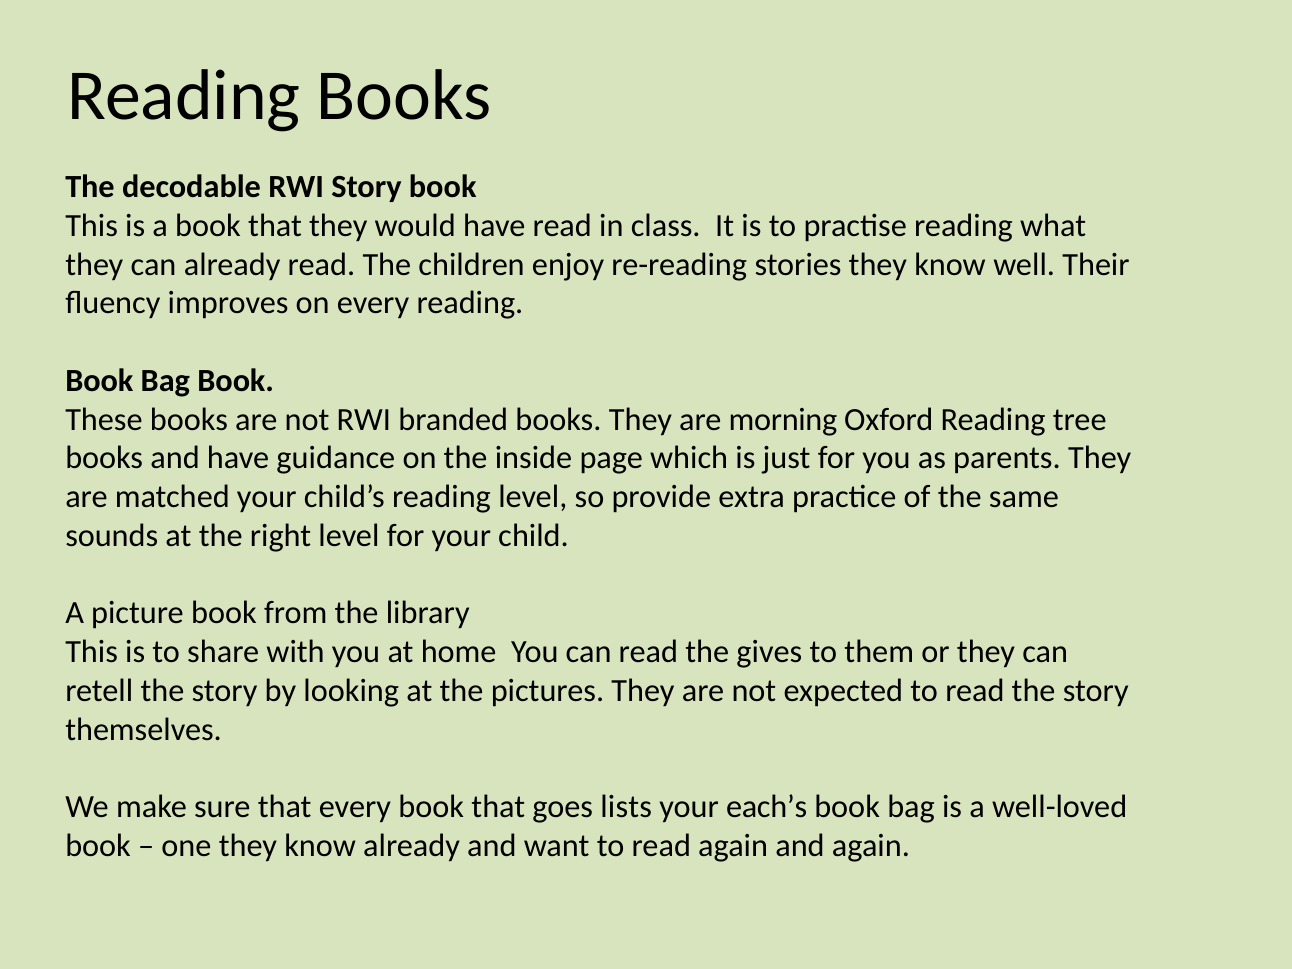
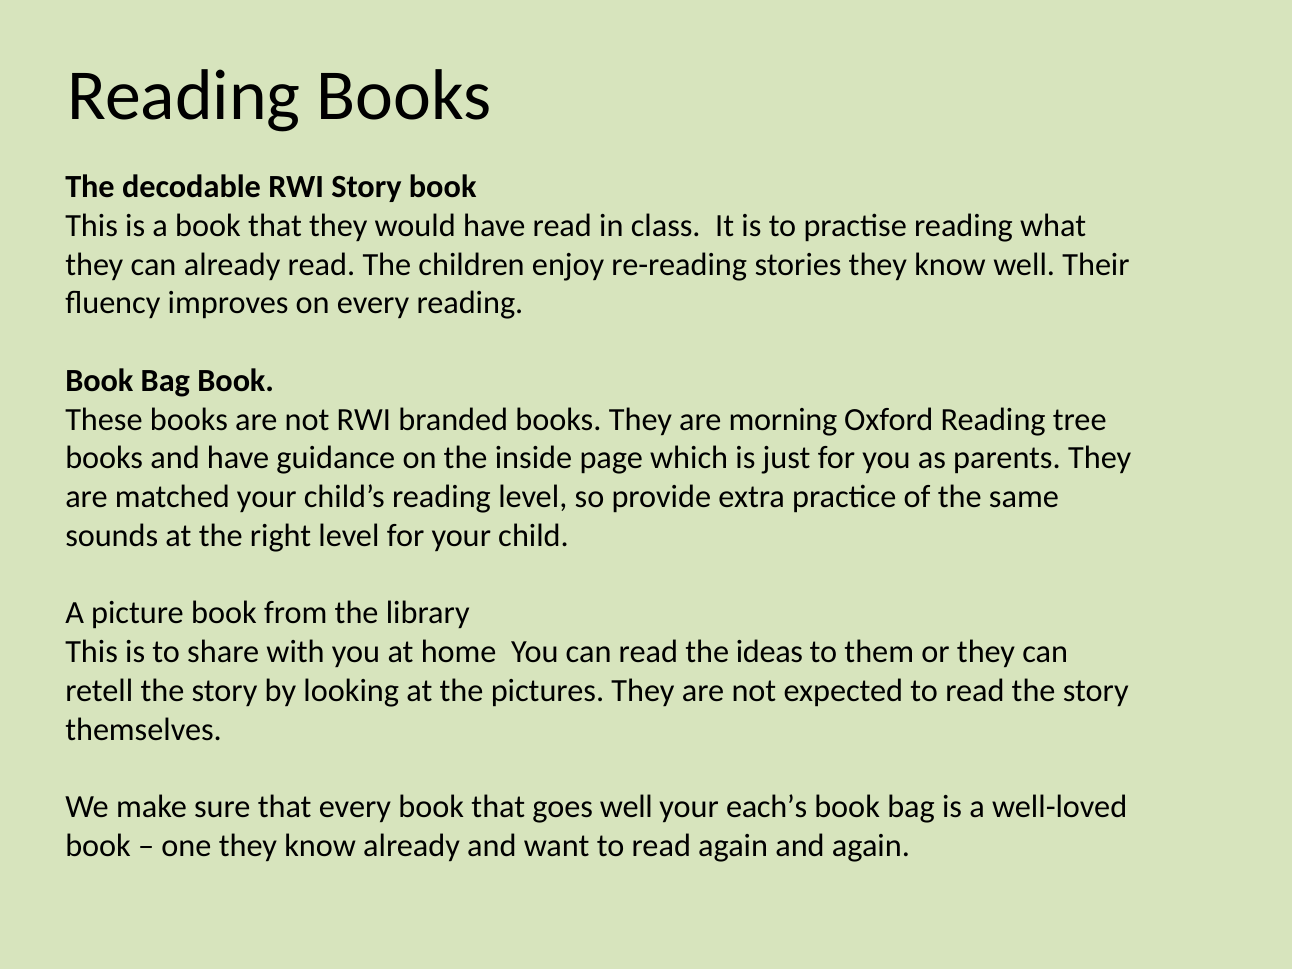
gives: gives -> ideas
goes lists: lists -> well
